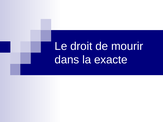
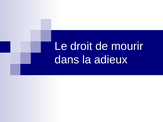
exacte: exacte -> adieux
